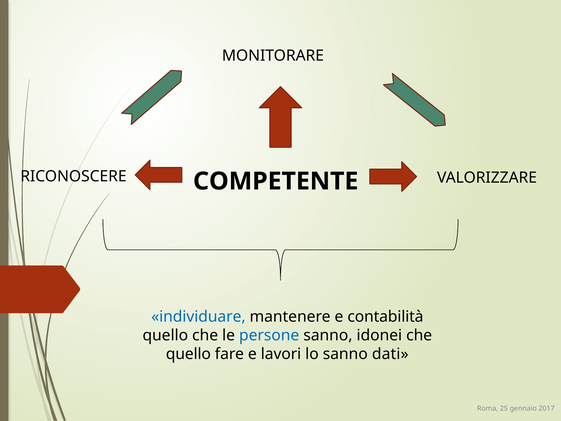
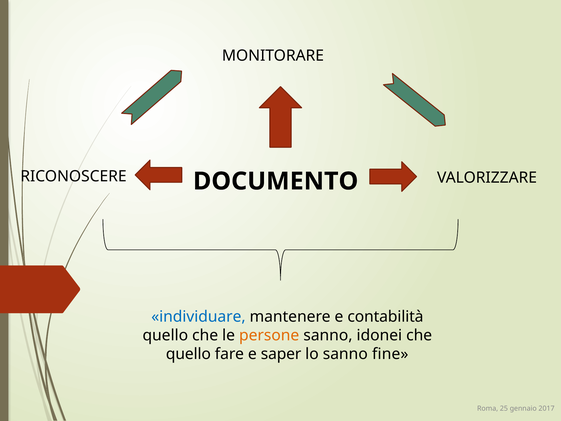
COMPETENTE: COMPETENTE -> DOCUMENTO
persone colour: blue -> orange
lavori: lavori -> saper
dati: dati -> fine
